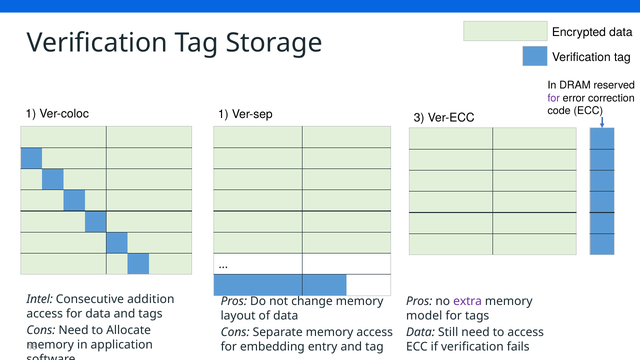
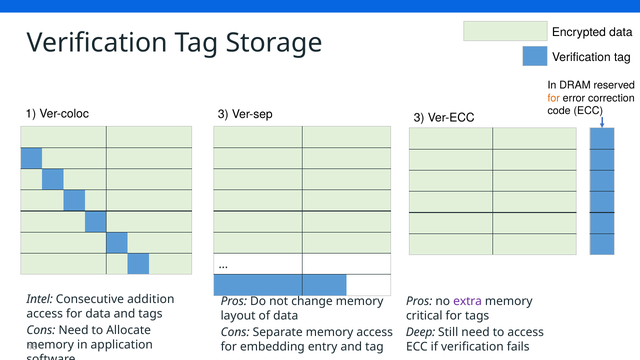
for at (554, 98) colour: purple -> orange
Ver-coloc 1: 1 -> 3
model: model -> critical
Data at (420, 332): Data -> Deep
